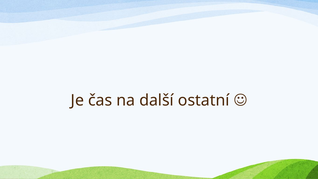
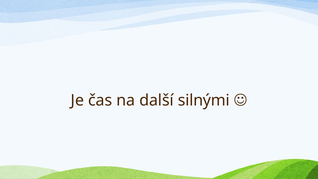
ostatní: ostatní -> silnými
